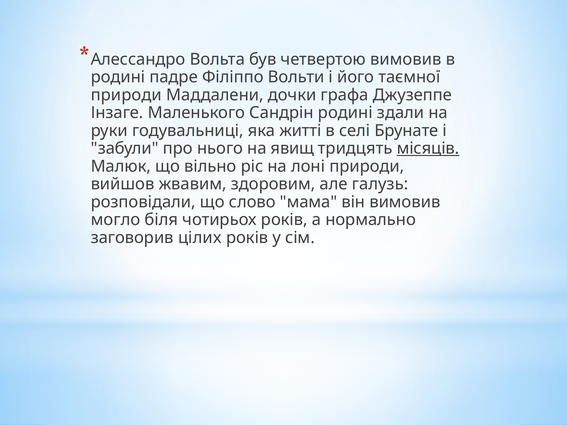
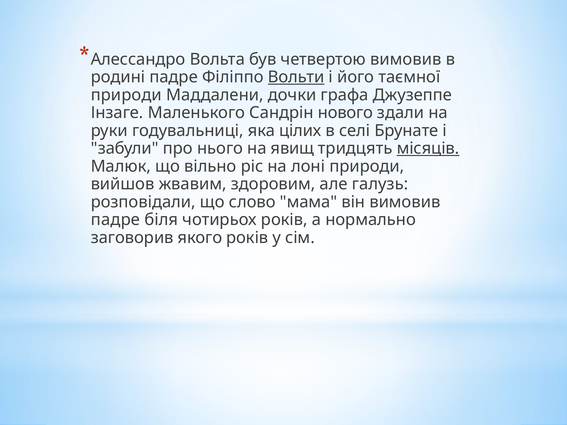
Вольти underline: none -> present
Сандрін родині: родині -> нового
житті: житті -> цілих
могло at (116, 220): могло -> падре
цілих: цілих -> якого
